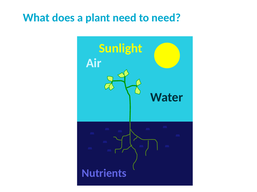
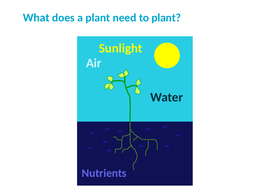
to need: need -> plant
